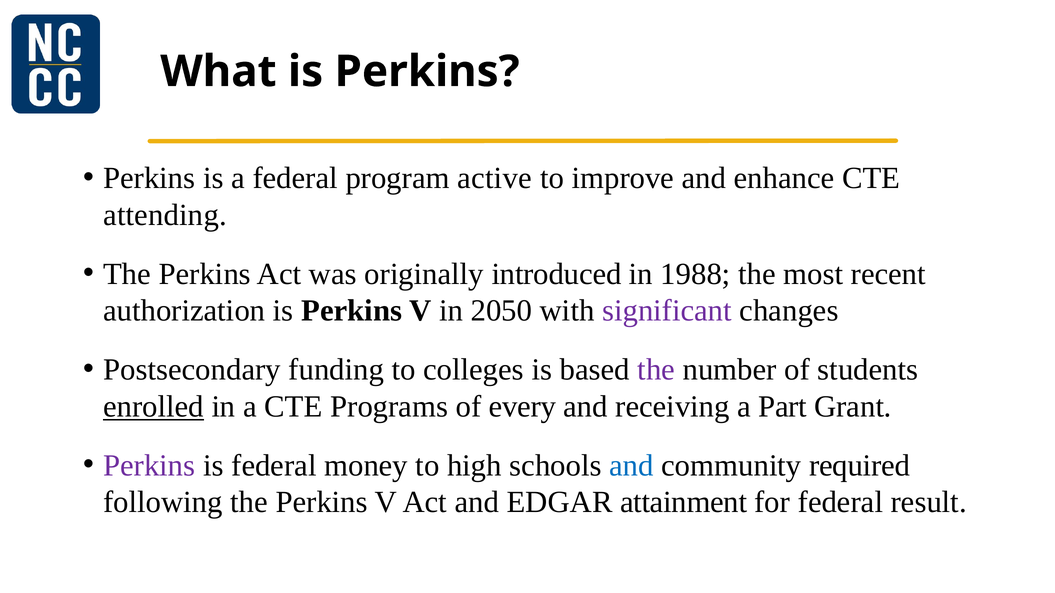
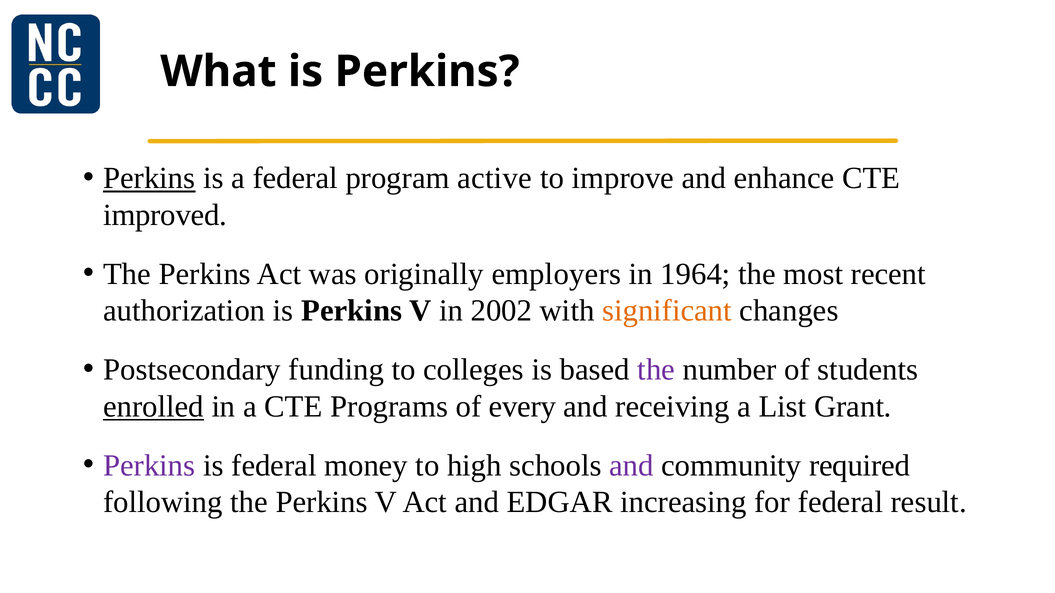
Perkins at (149, 178) underline: none -> present
attending: attending -> improved
introduced: introduced -> employers
1988: 1988 -> 1964
2050: 2050 -> 2002
significant colour: purple -> orange
Part: Part -> List
and at (631, 466) colour: blue -> purple
attainment: attainment -> increasing
